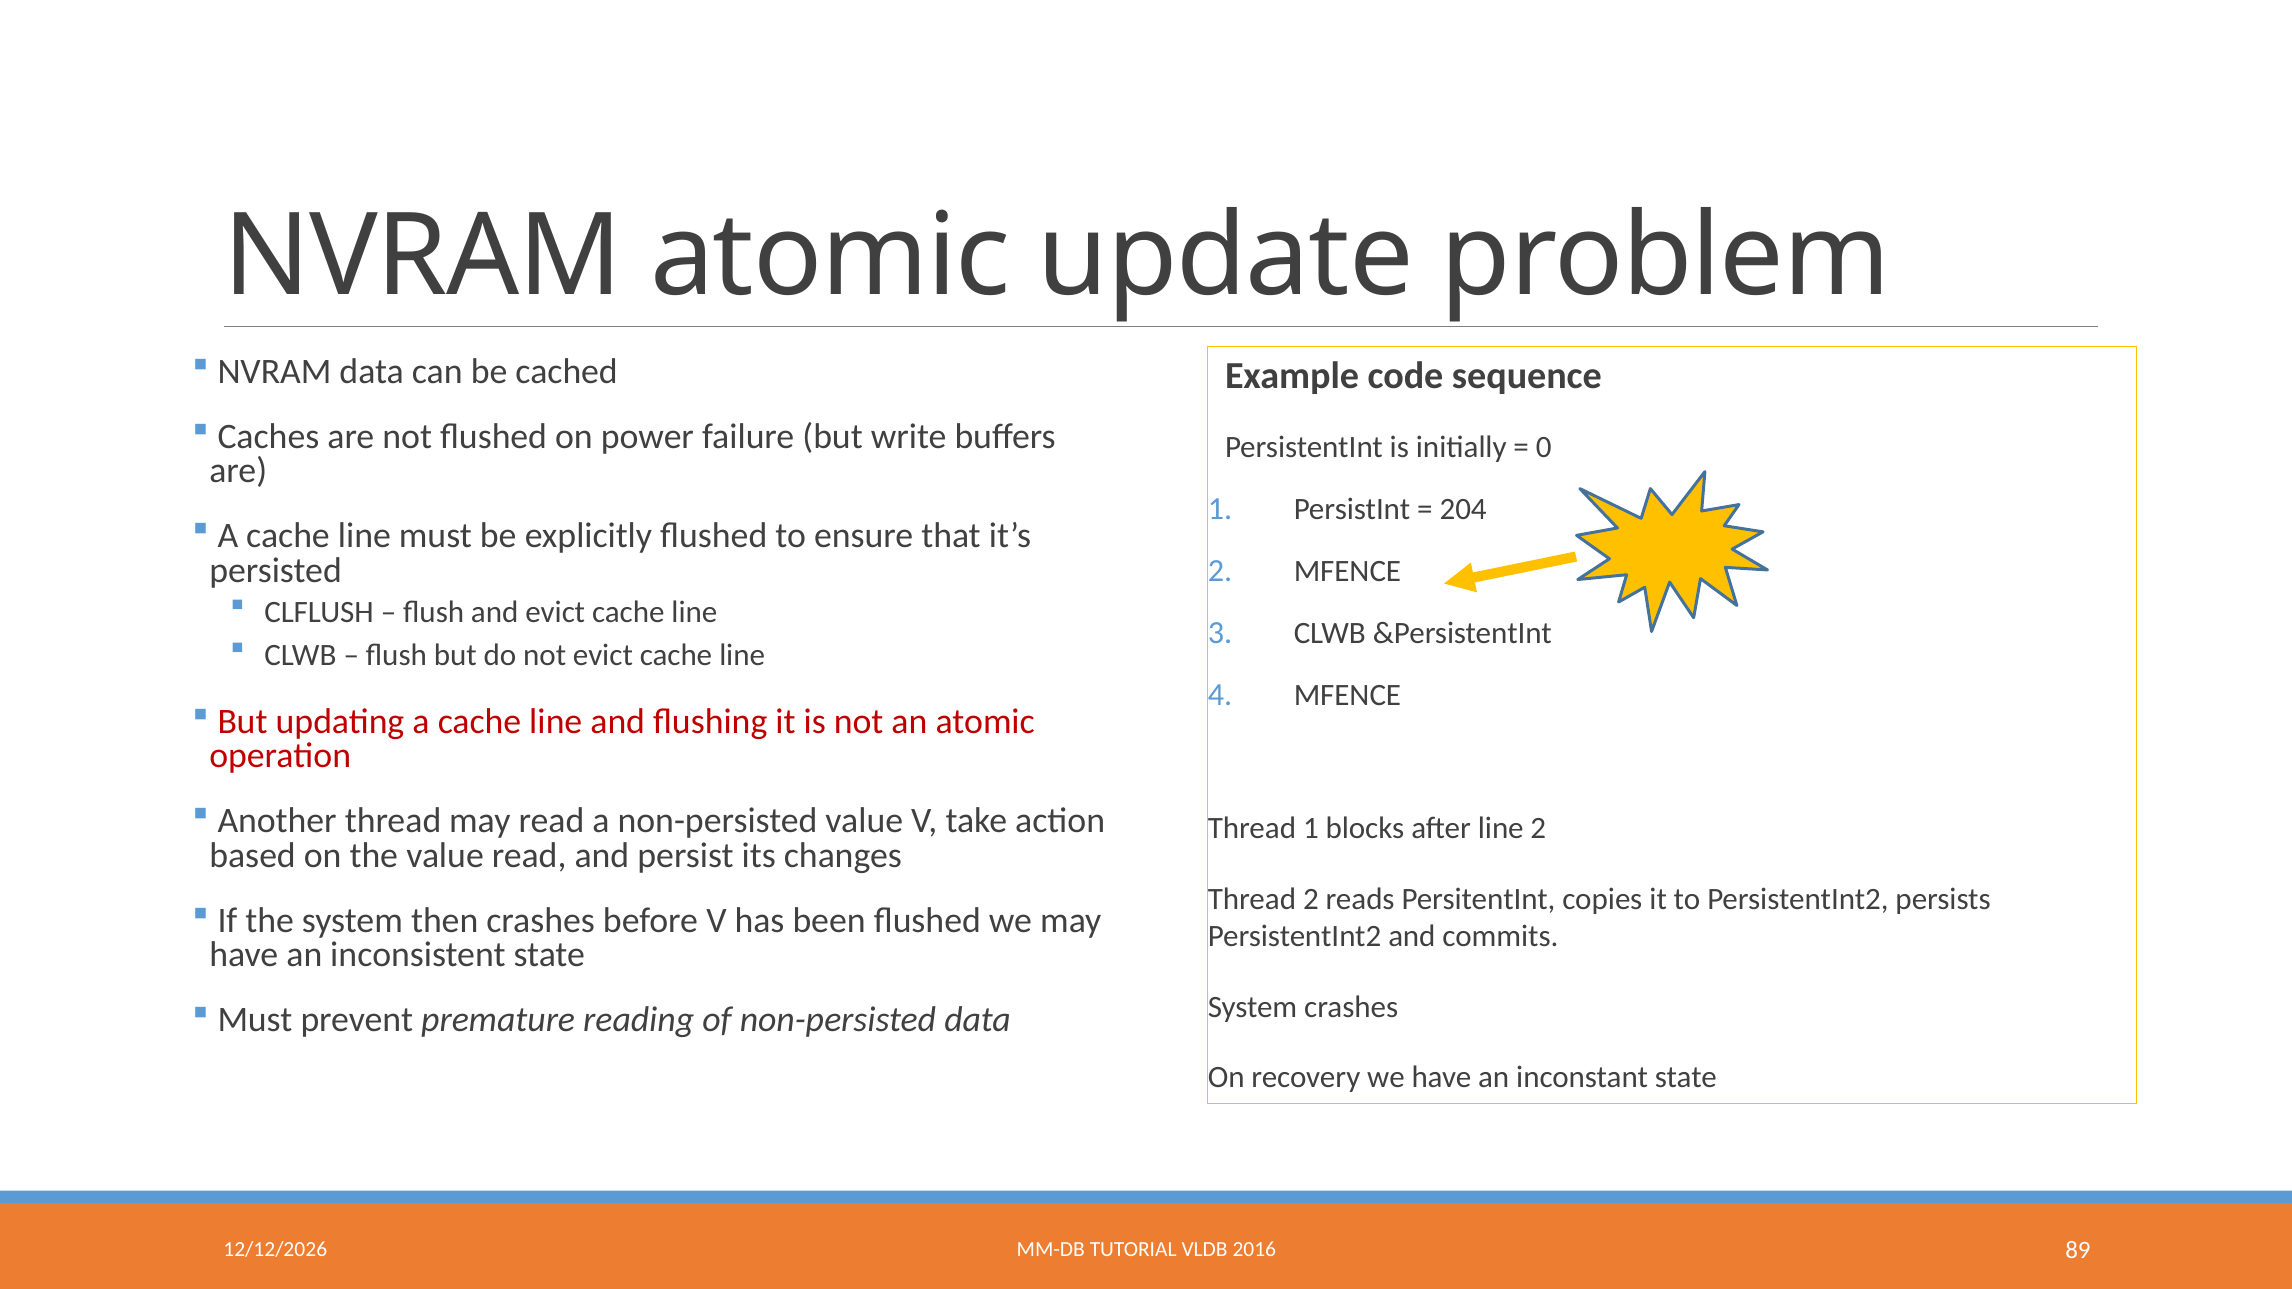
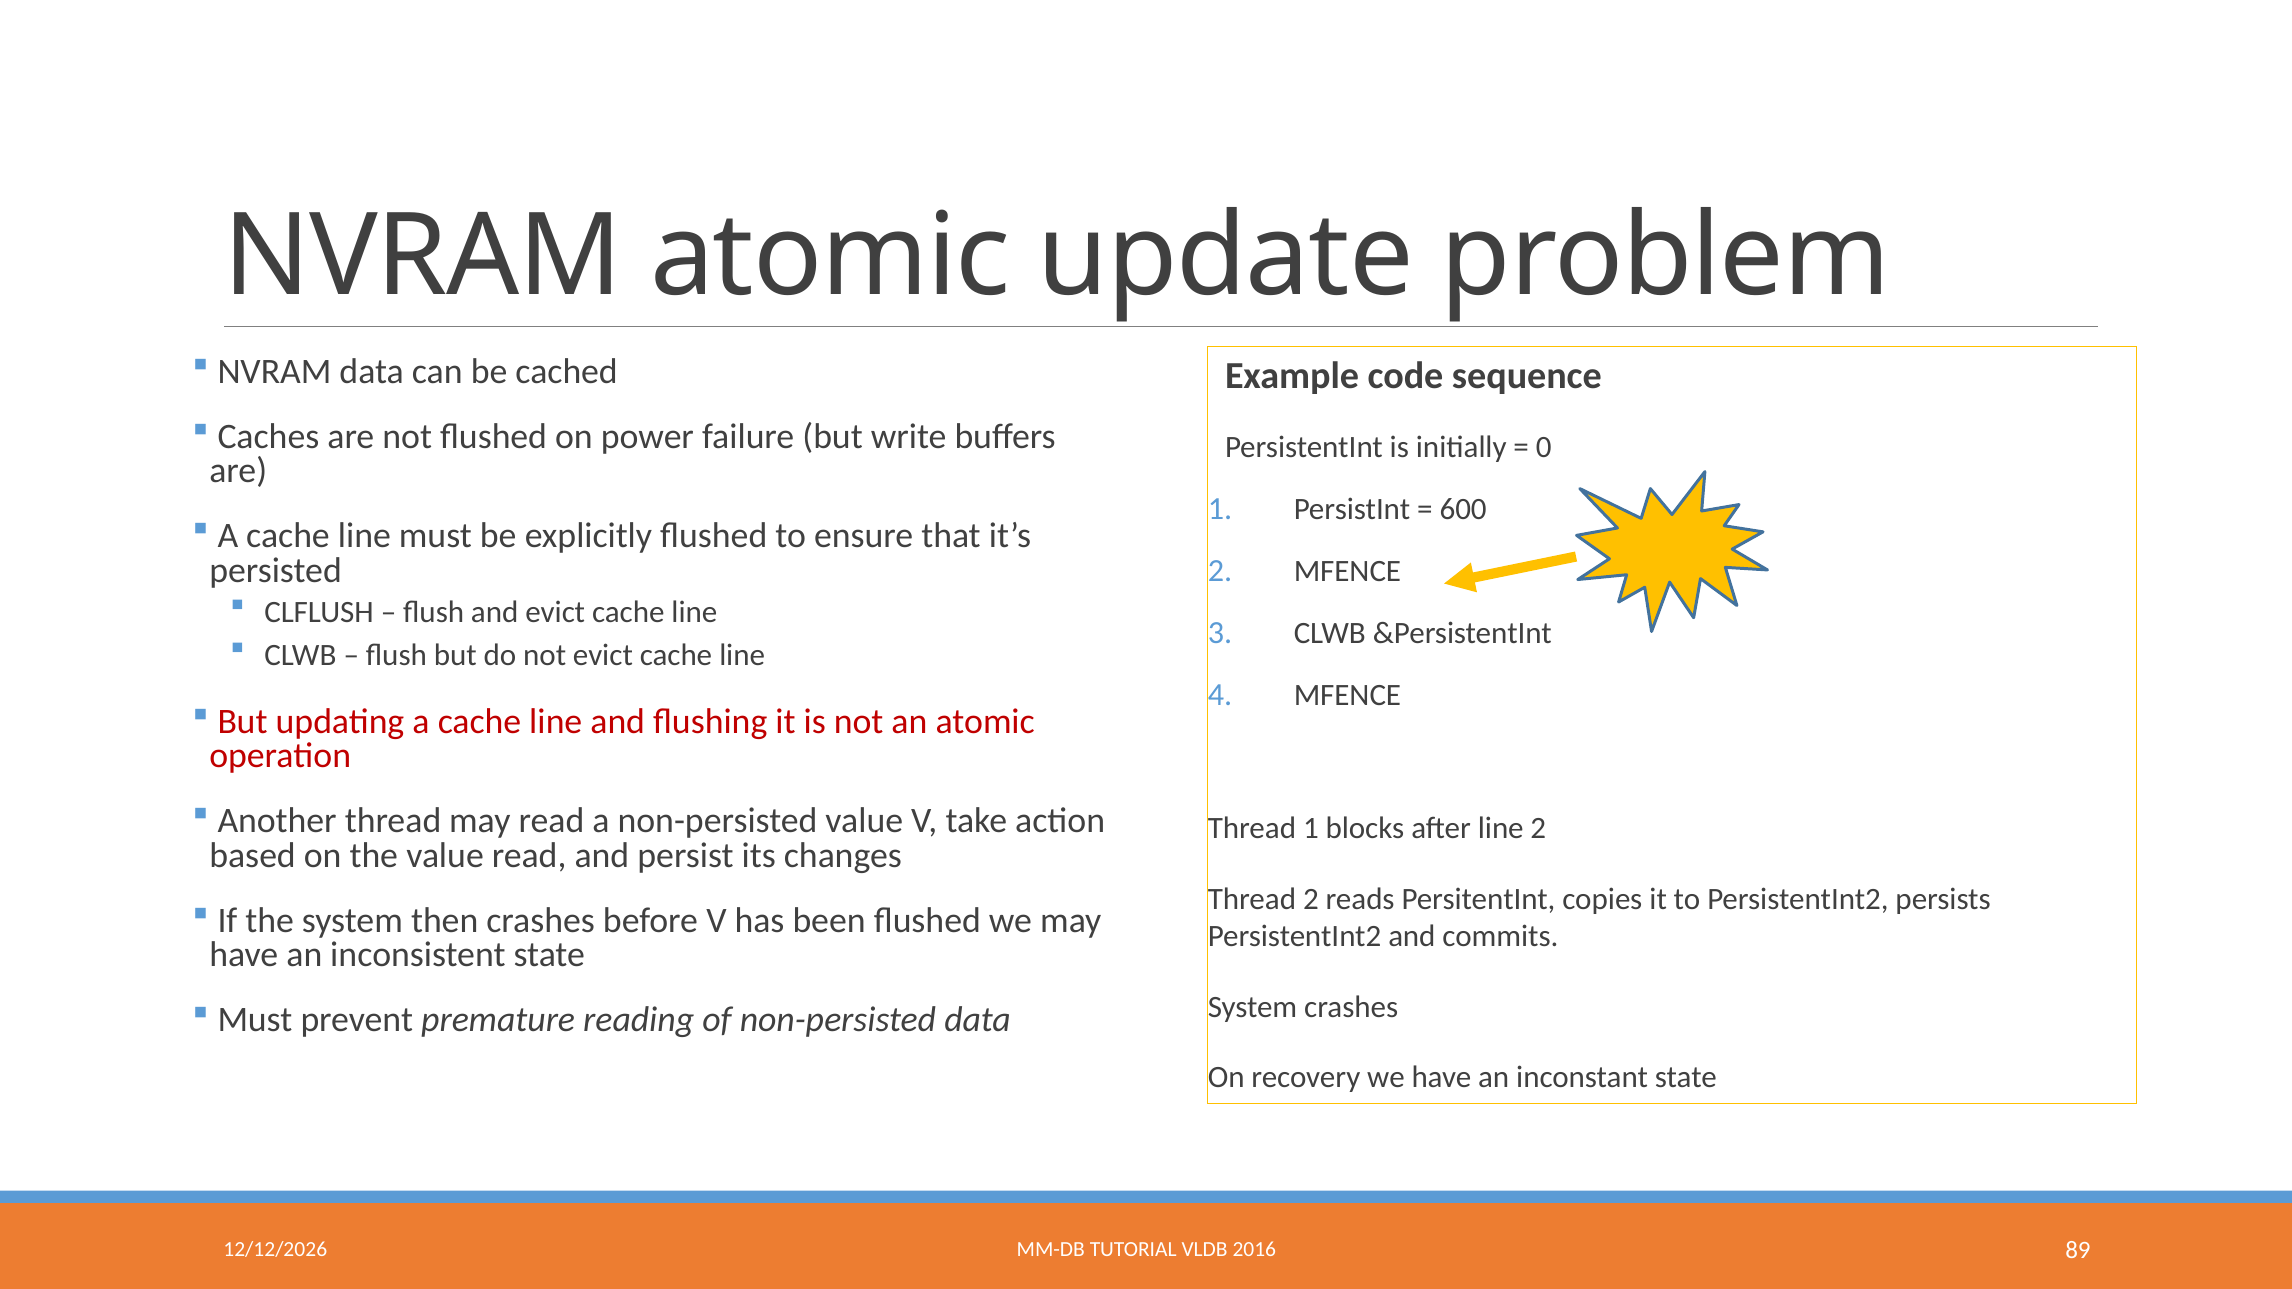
204: 204 -> 600
